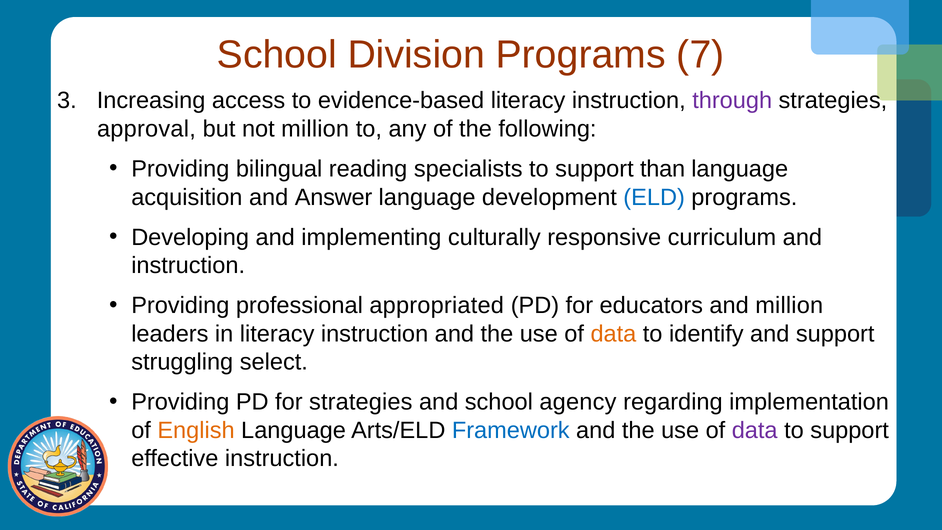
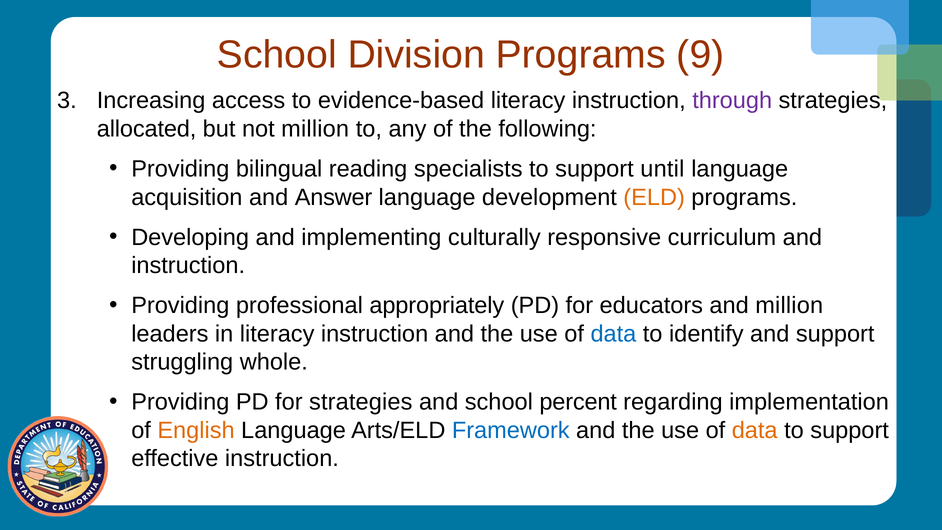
7: 7 -> 9
approval: approval -> allocated
than: than -> until
ELD colour: blue -> orange
appropriated: appropriated -> appropriately
data at (613, 334) colour: orange -> blue
select: select -> whole
agency: agency -> percent
data at (755, 430) colour: purple -> orange
